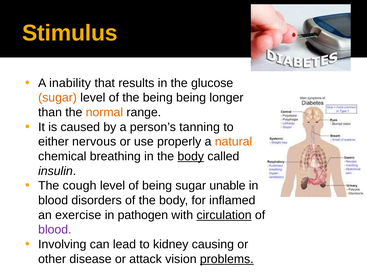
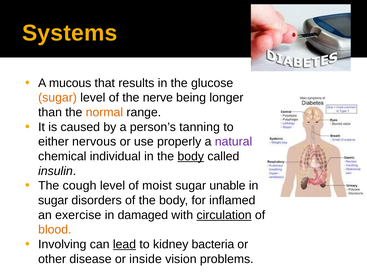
Stimulus: Stimulus -> Systems
inability: inability -> mucous
the being: being -> nerve
natural colour: orange -> purple
breathing: breathing -> individual
of being: being -> moist
blood at (53, 201): blood -> sugar
pathogen: pathogen -> damaged
blood at (55, 230) colour: purple -> orange
lead underline: none -> present
causing: causing -> bacteria
attack: attack -> inside
problems underline: present -> none
